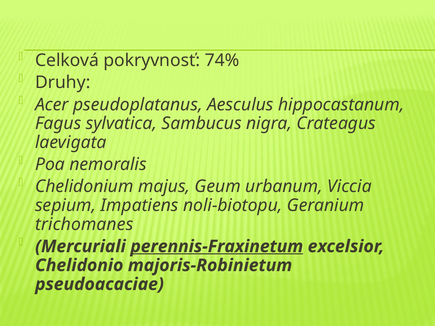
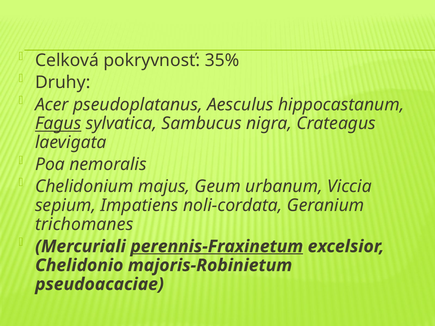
74%: 74% -> 35%
Fagus underline: none -> present
noli-biotopu: noli-biotopu -> noli-cordata
